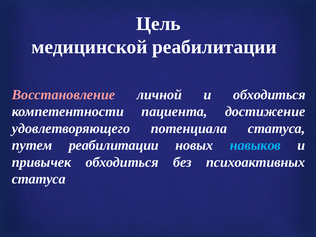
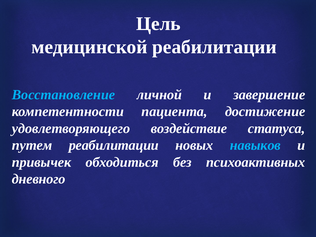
Восстановление colour: pink -> light blue
и обходиться: обходиться -> завершение
потенциала: потенциала -> воздействие
статуса at (39, 179): статуса -> дневного
